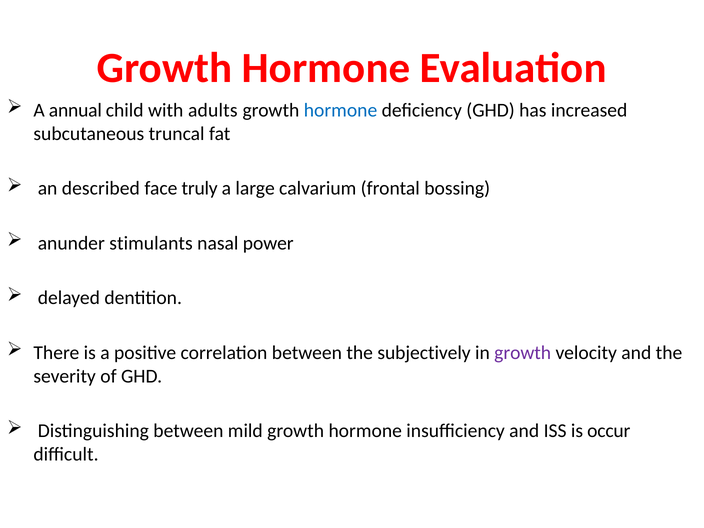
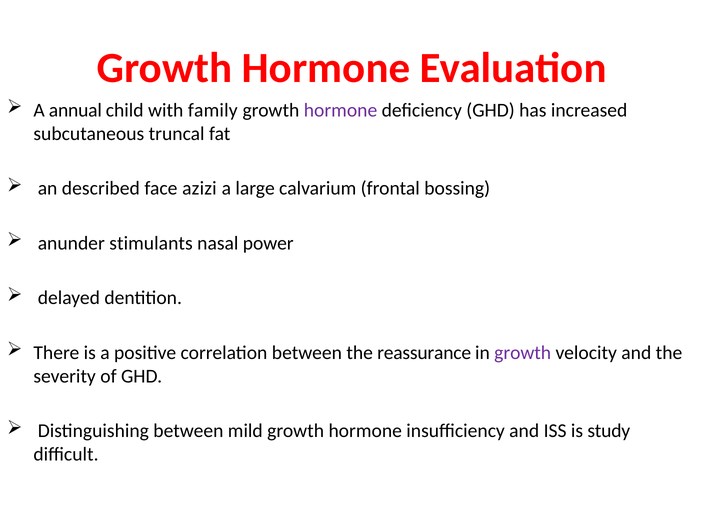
adults: adults -> family
hormone at (341, 110) colour: blue -> purple
truly: truly -> azizi
subjectively: subjectively -> reassurance
occur: occur -> study
